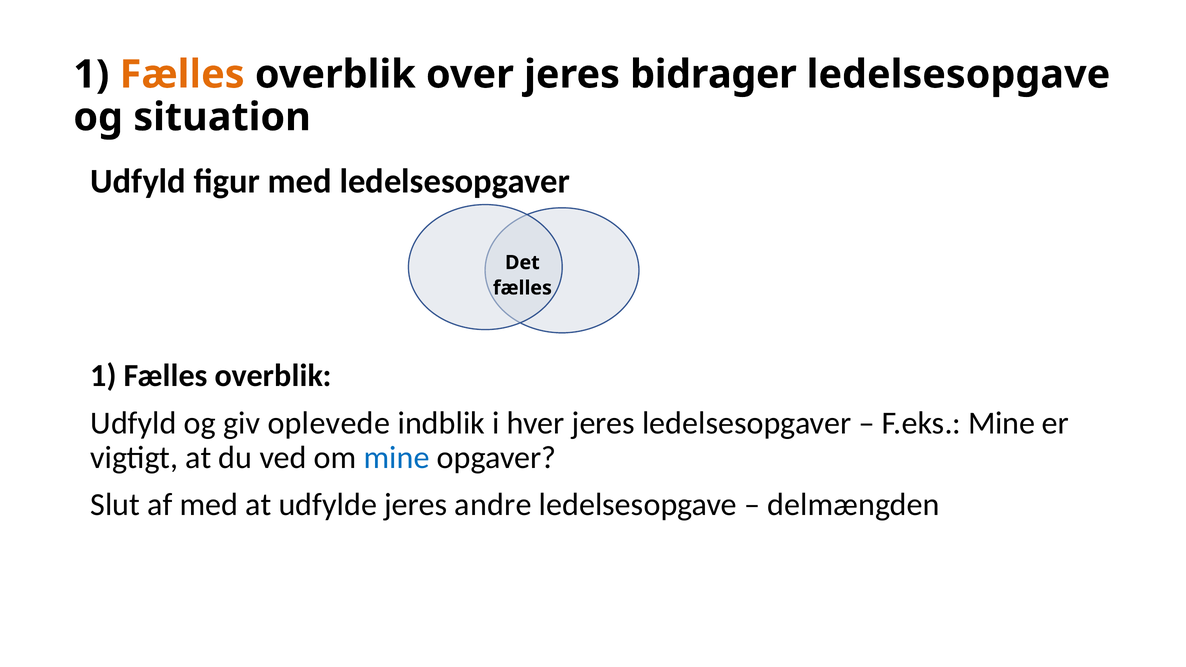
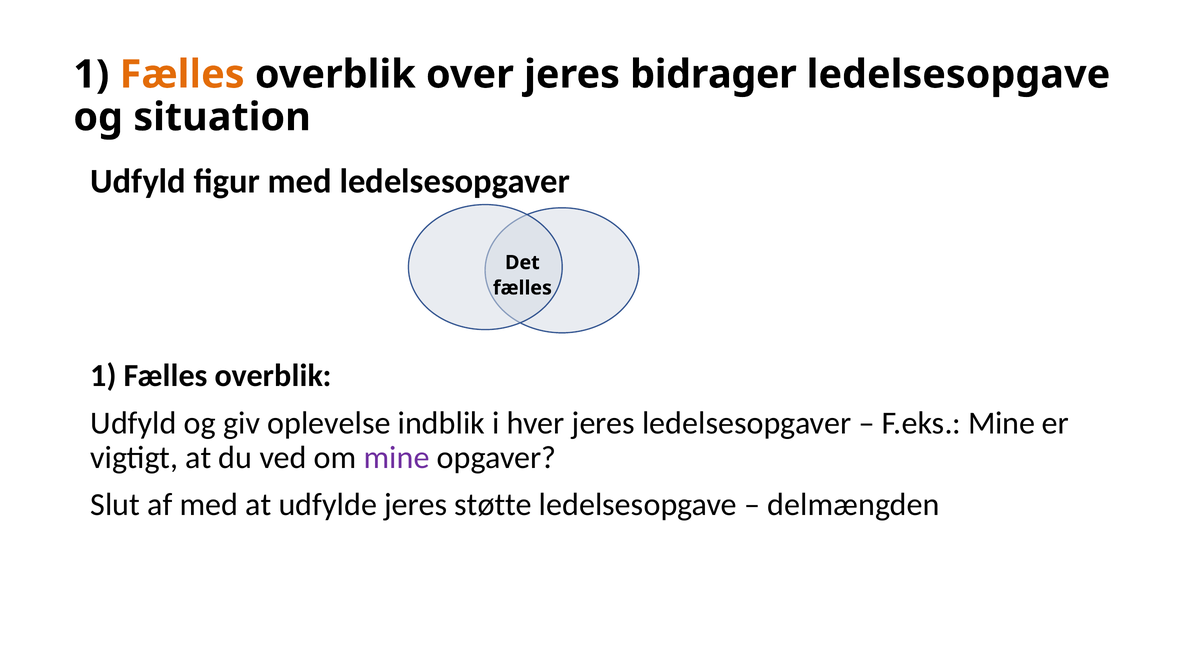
oplevede: oplevede -> oplevelse
mine at (397, 458) colour: blue -> purple
andre: andre -> støtte
